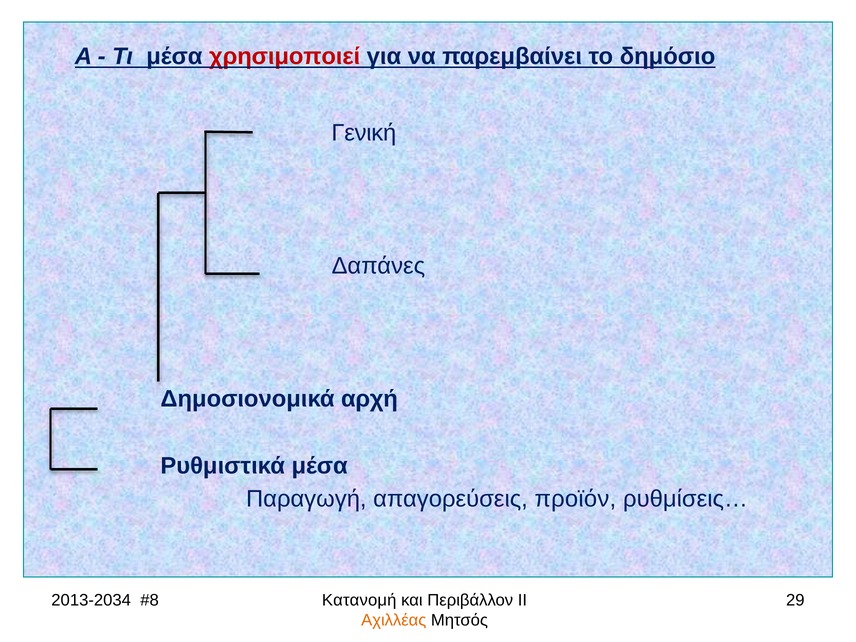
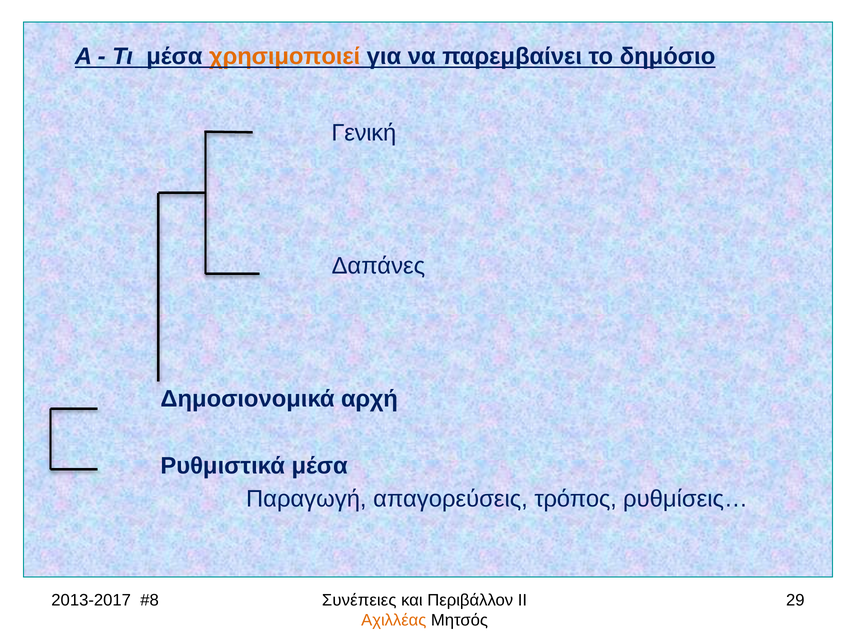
χρησιμοποιεί colour: red -> orange
προϊόν: προϊόν -> τρόπος
2013-2034: 2013-2034 -> 2013-2017
Κατανομή: Κατανομή -> Συνέπειες
